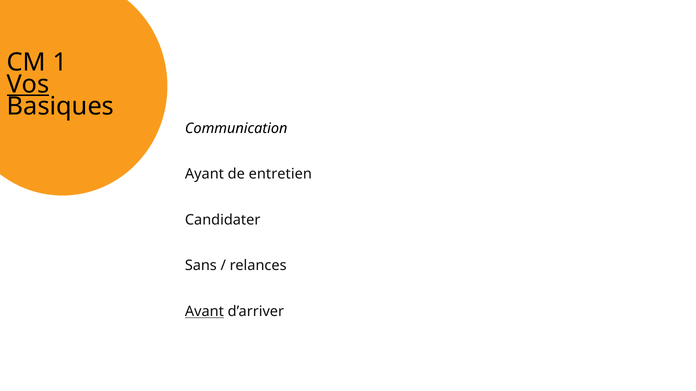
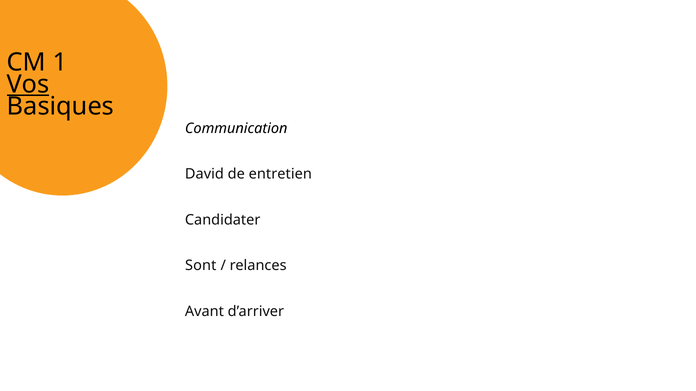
Ayant: Ayant -> David
Sans: Sans -> Sont
Avant underline: present -> none
